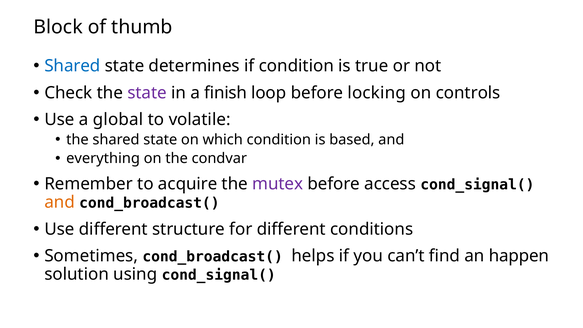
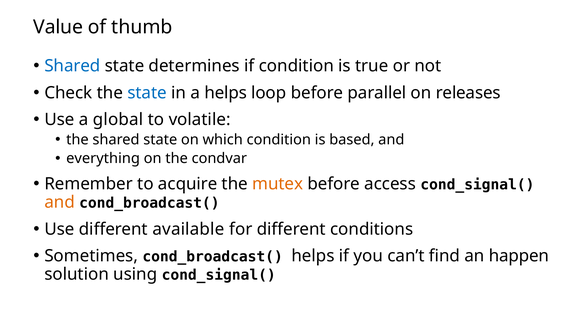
Block: Block -> Value
state at (147, 93) colour: purple -> blue
a finish: finish -> helps
locking: locking -> parallel
controls: controls -> releases
mutex colour: purple -> orange
structure: structure -> available
